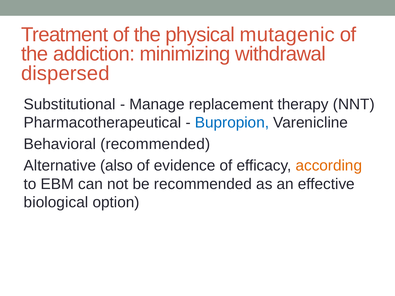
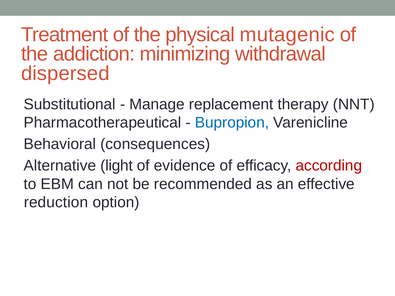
Behavioral recommended: recommended -> consequences
also: also -> light
according colour: orange -> red
biological: biological -> reduction
